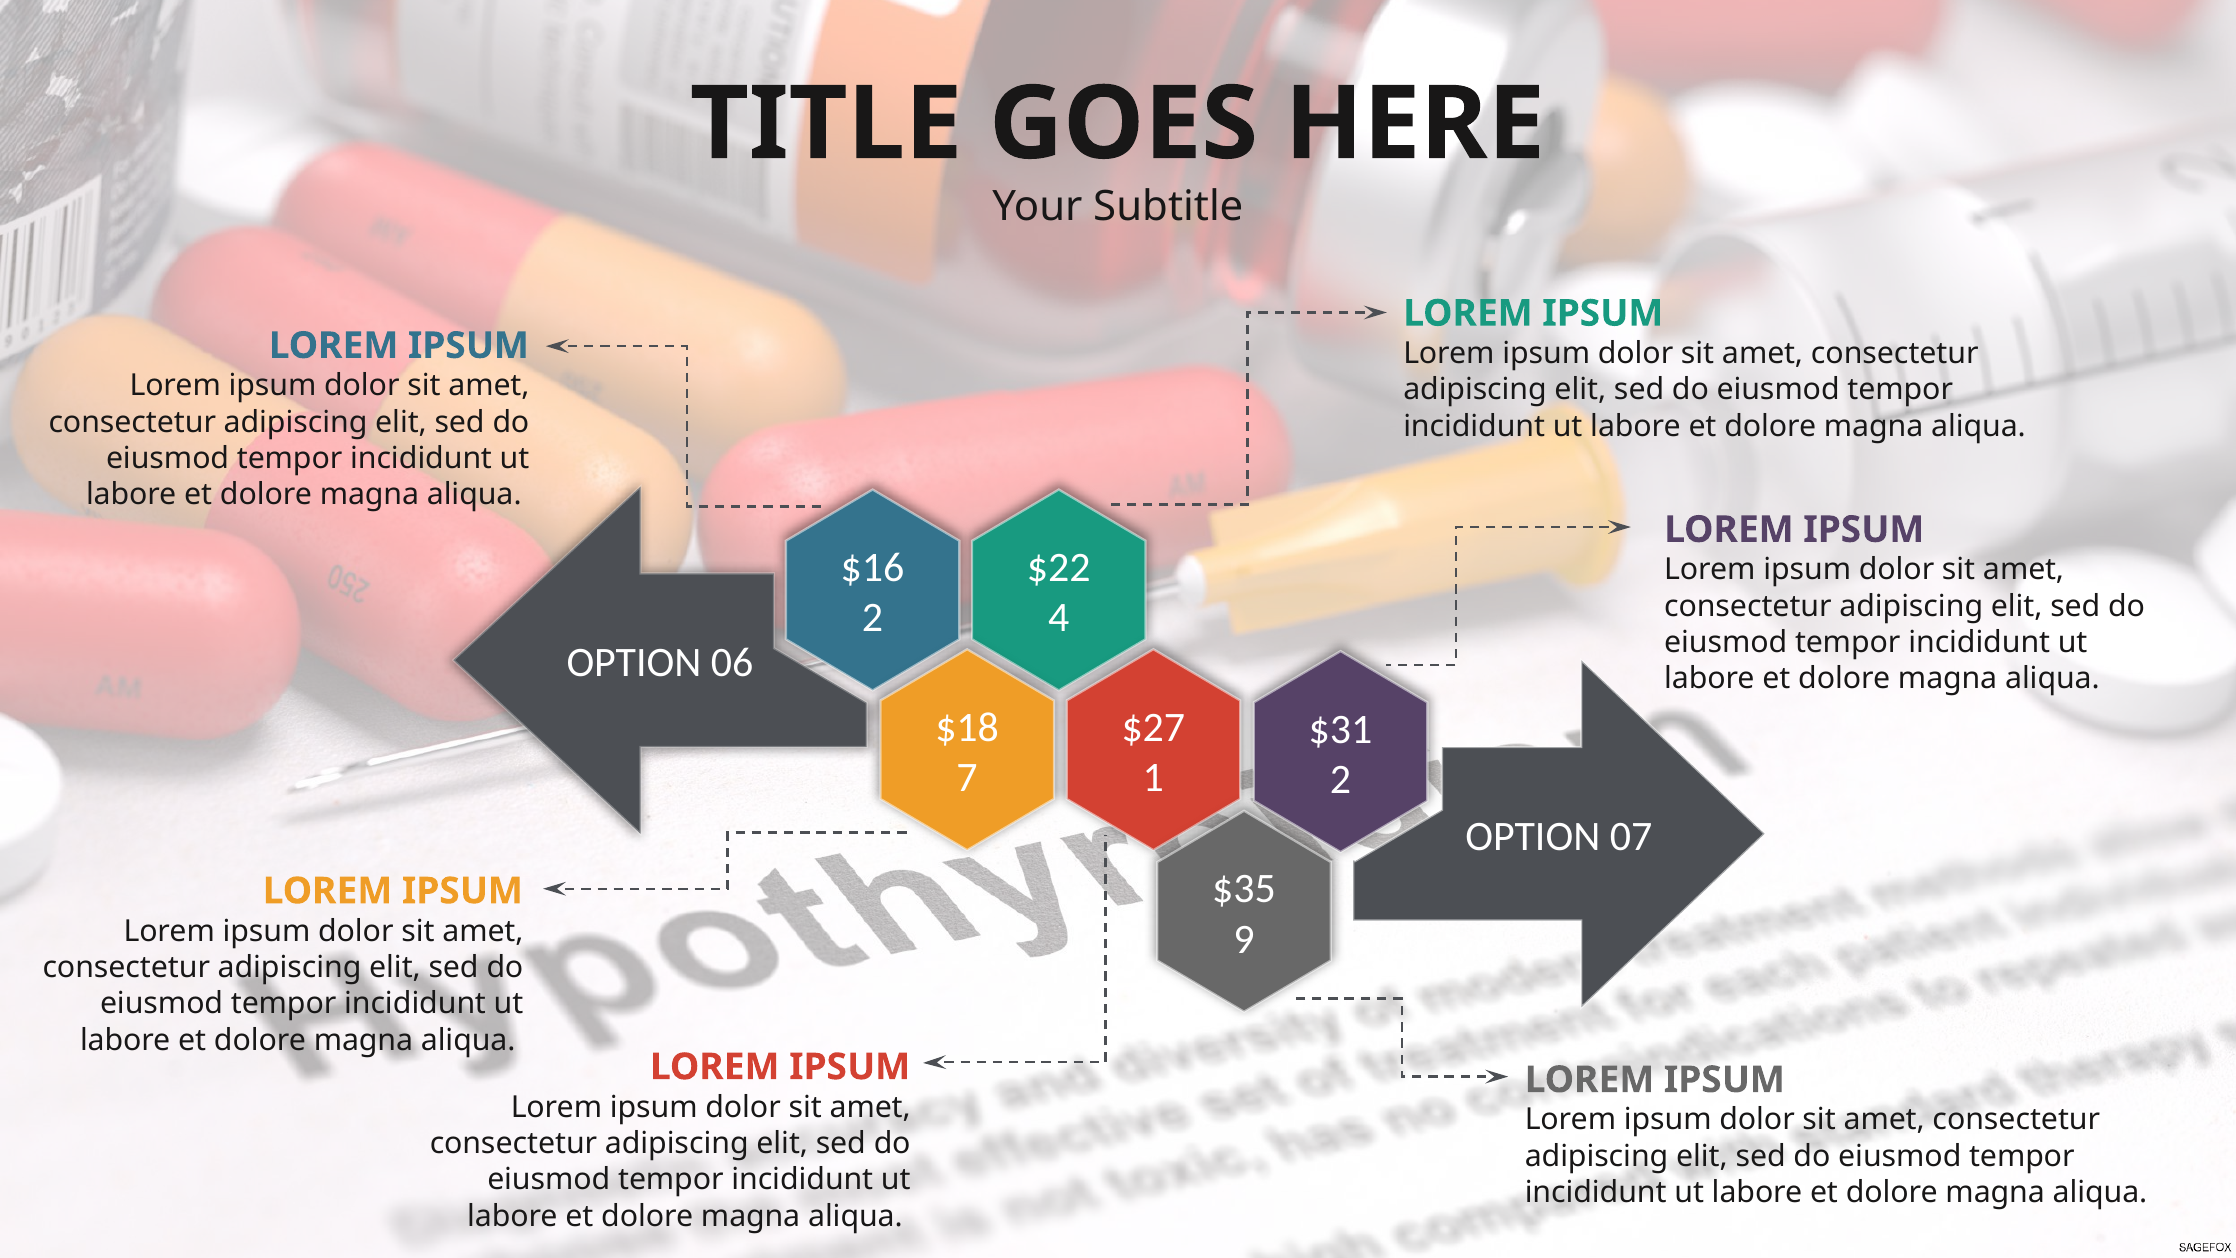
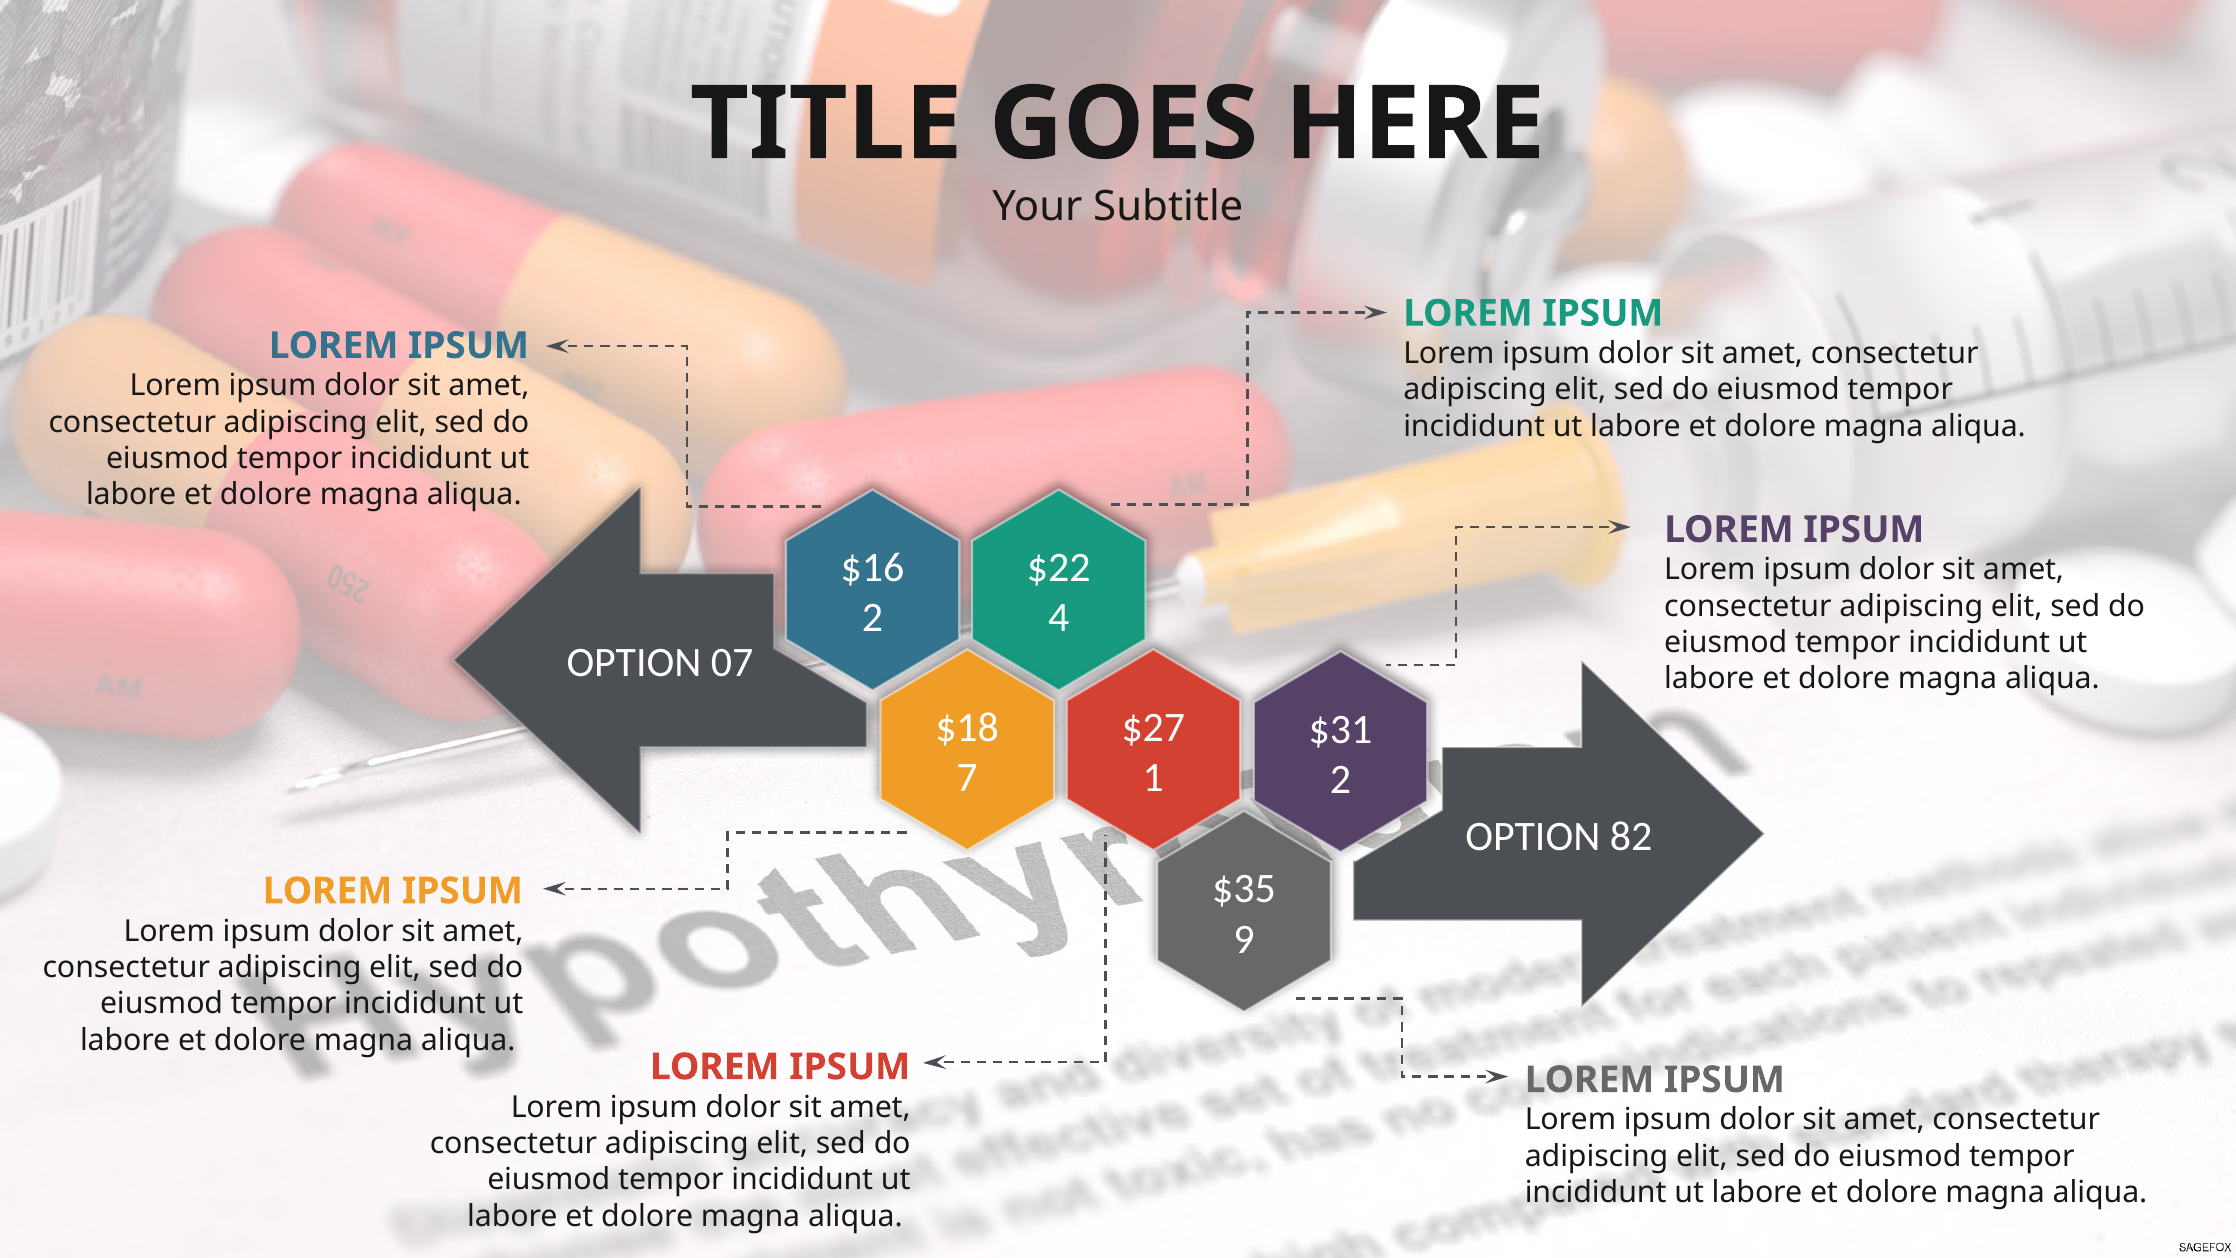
06: 06 -> 07
07: 07 -> 82
